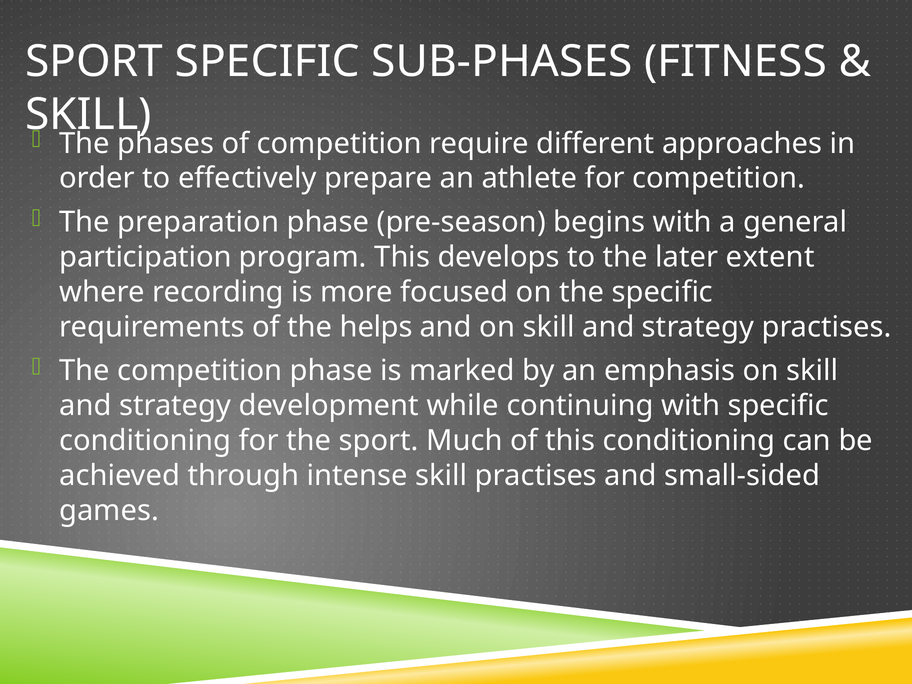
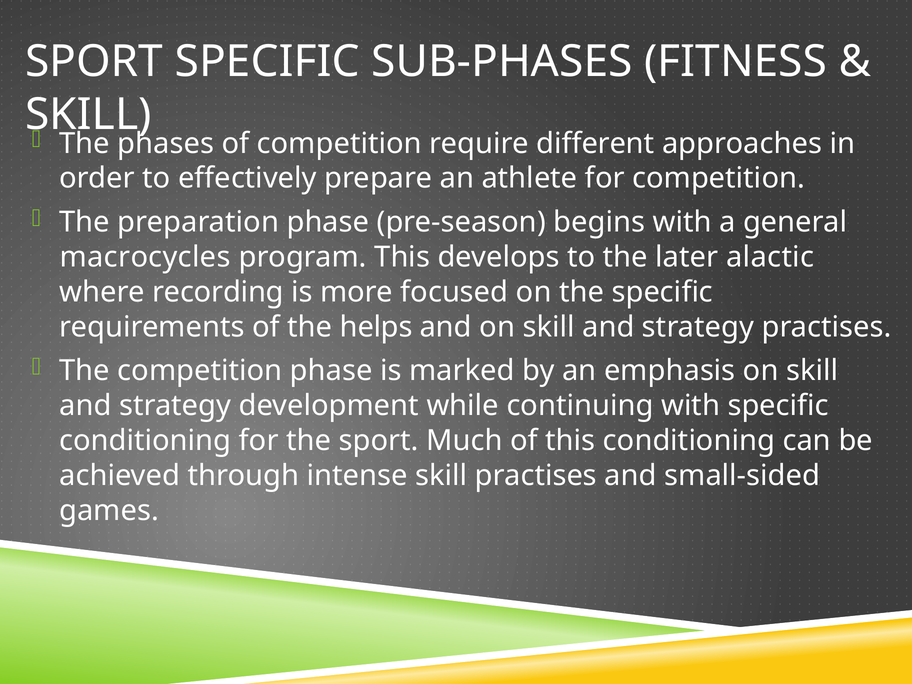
participation: participation -> macrocycles
extent: extent -> alactic
